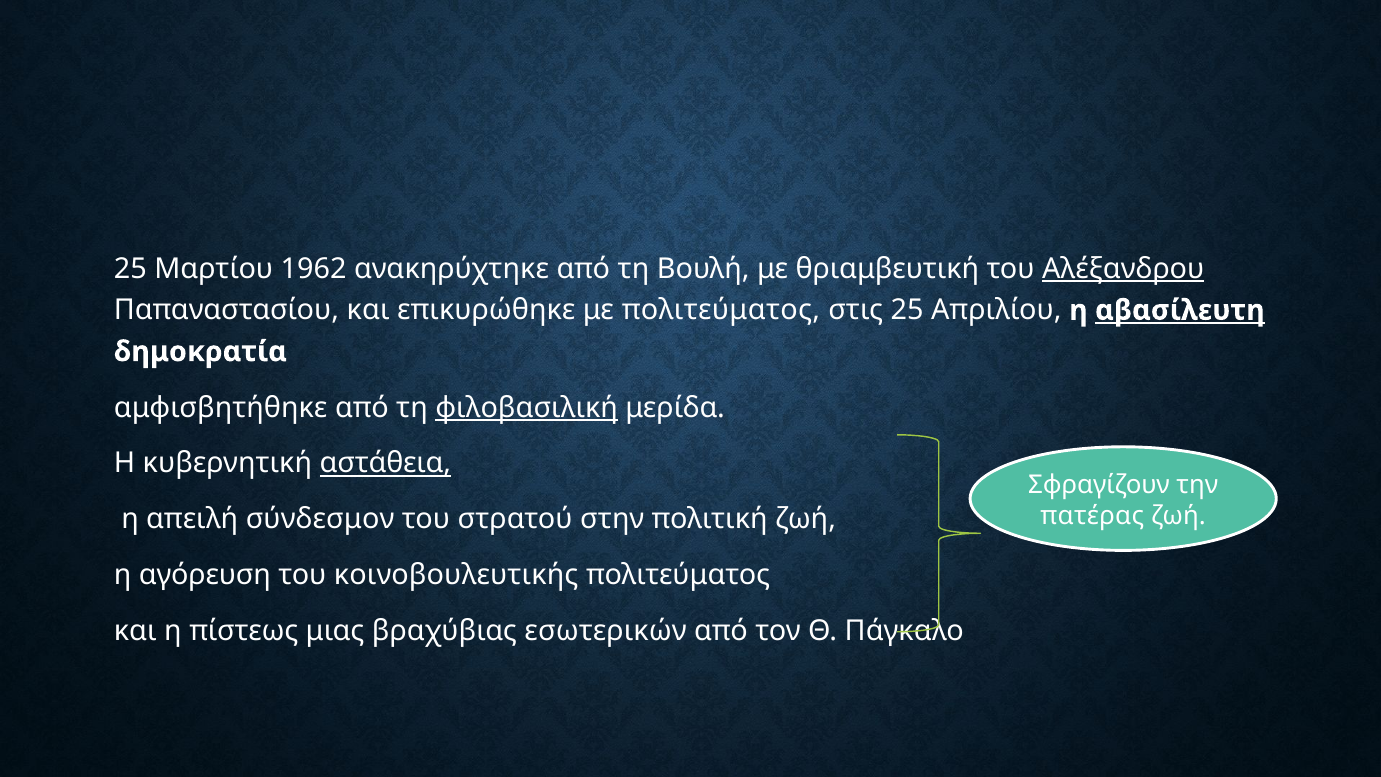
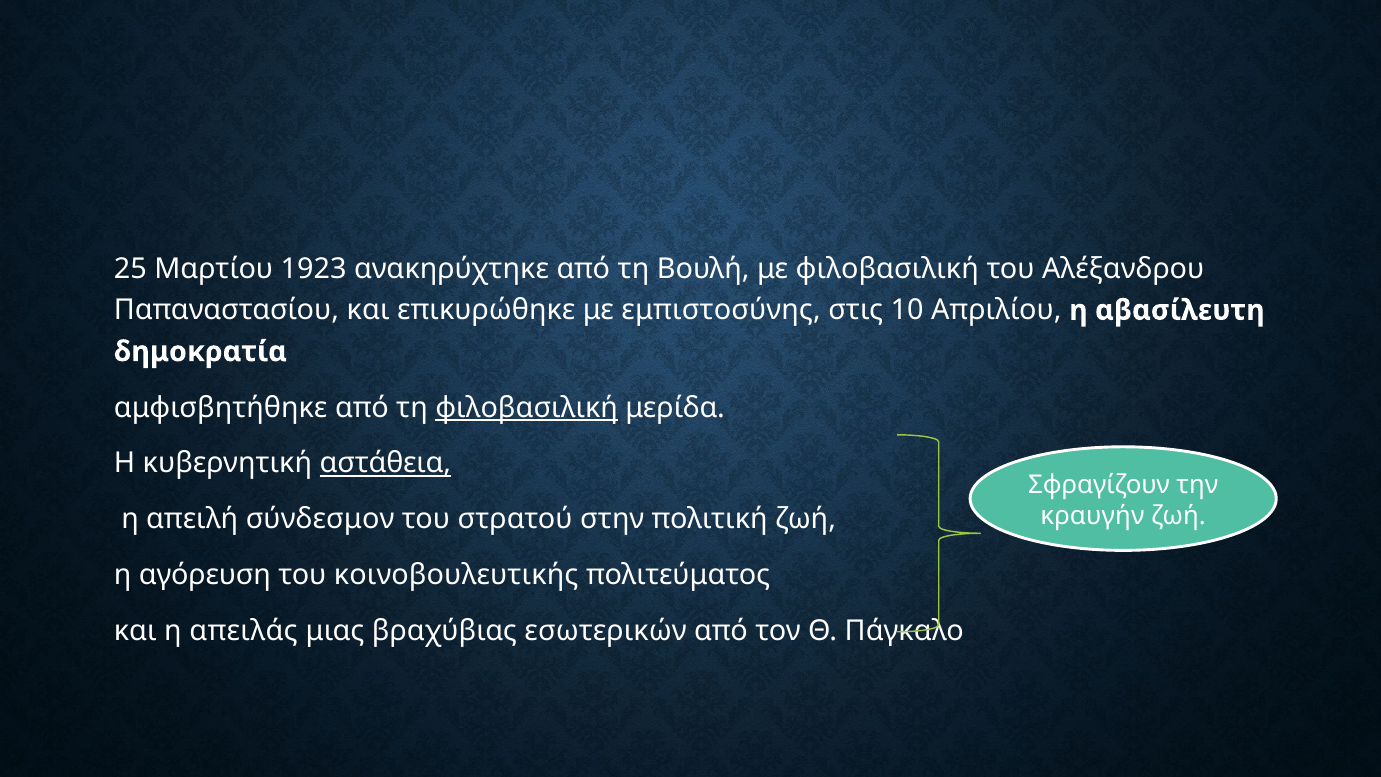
1962: 1962 -> 1923
με θριαμβευτική: θριαμβευτική -> φιλοβασιλική
Αλέξανδρου underline: present -> none
με πολιτεύματος: πολιτεύματος -> εμπιστοσύνης
στις 25: 25 -> 10
αβασίλευτη underline: present -> none
πατέρας: πατέρας -> κραυγήν
πίστεως: πίστεως -> απειλάς
